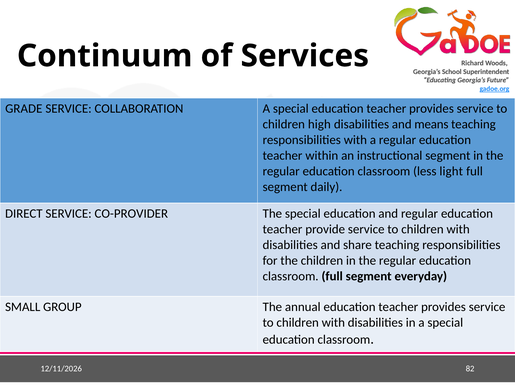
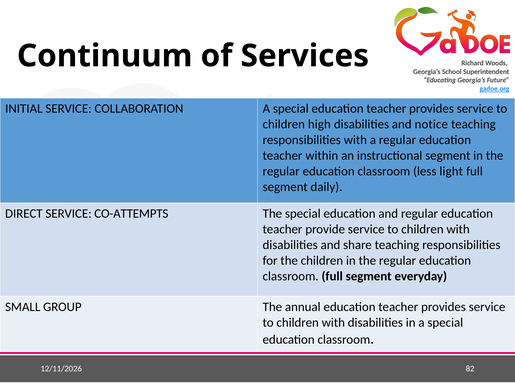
GRADE: GRADE -> INITIAL
means: means -> notice
CO-PROVIDER: CO-PROVIDER -> CO-ATTEMPTS
